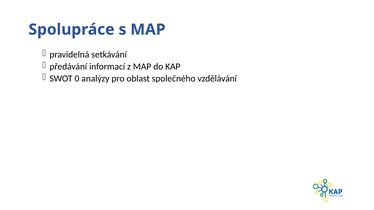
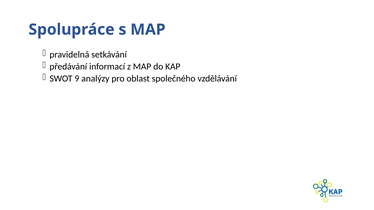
0: 0 -> 9
